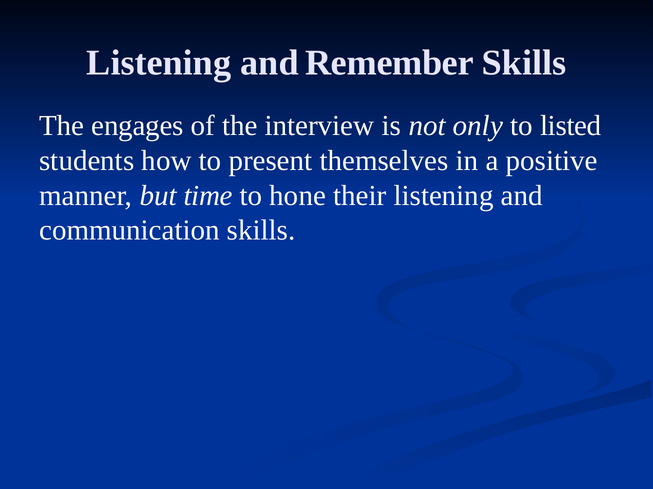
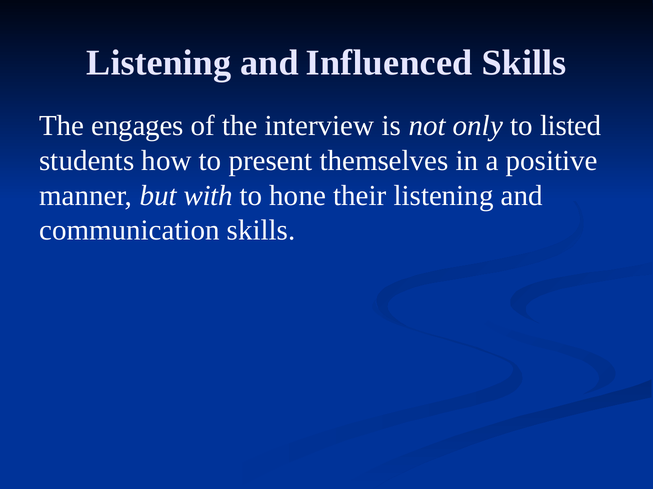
Remember: Remember -> Influenced
time: time -> with
